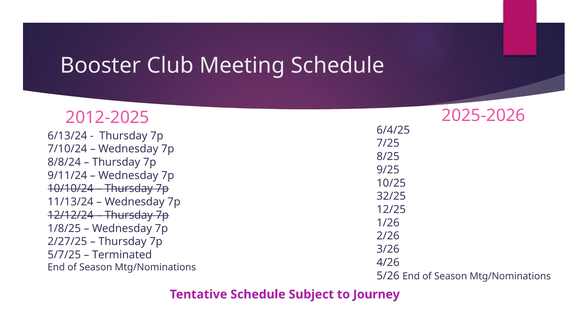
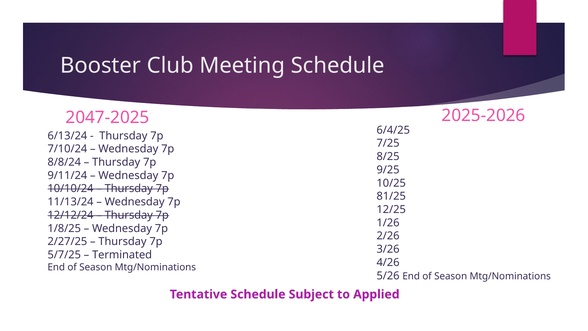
2012-2025: 2012-2025 -> 2047-2025
32/25: 32/25 -> 81/25
Journey: Journey -> Applied
